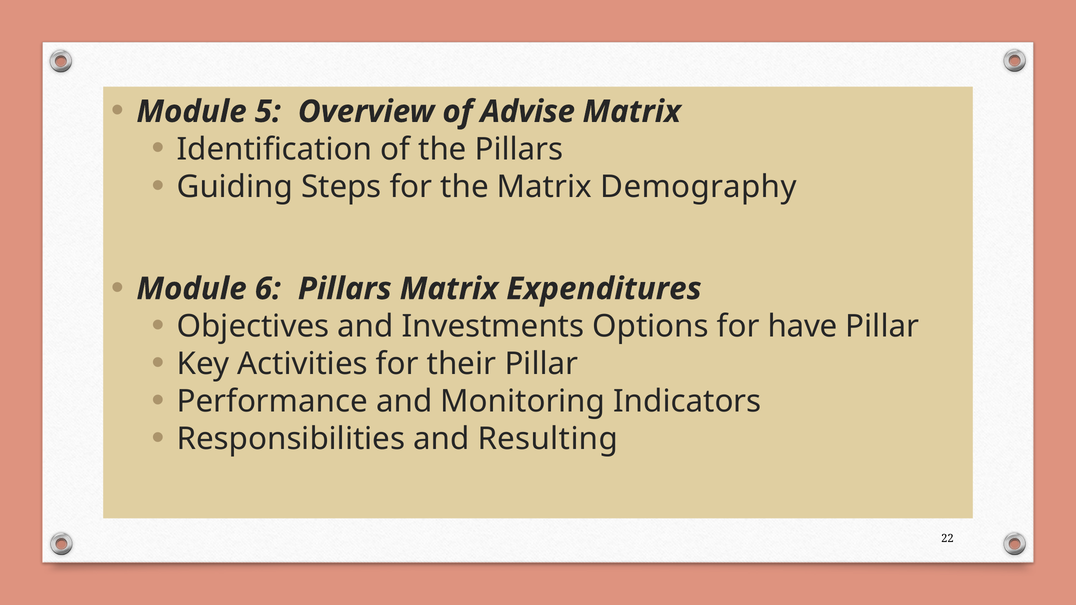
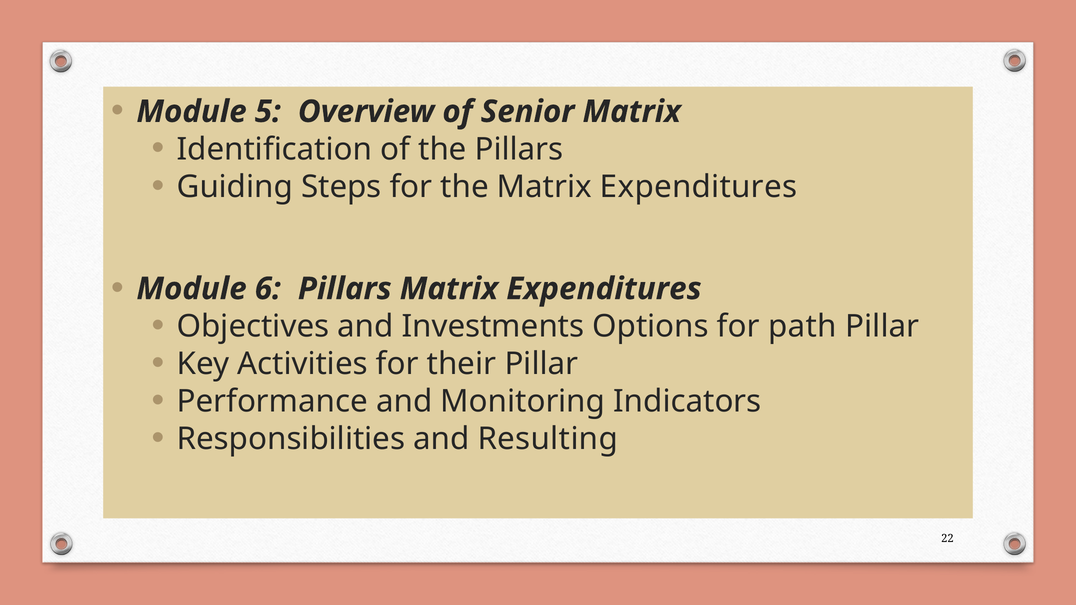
Advise: Advise -> Senior
the Matrix Demography: Demography -> Expenditures
have: have -> path
